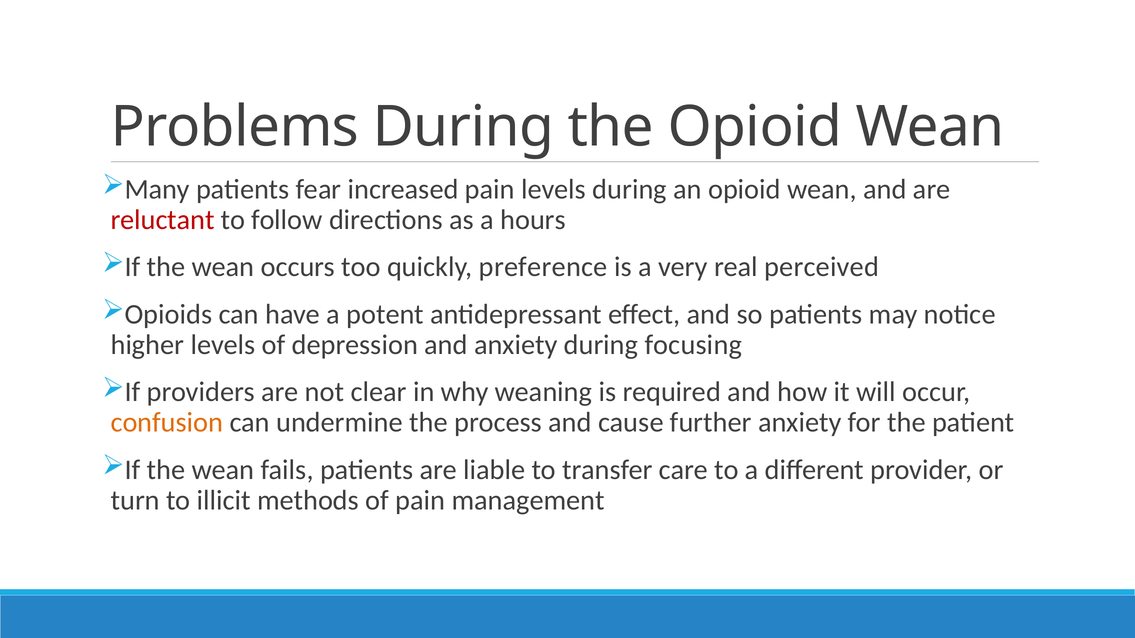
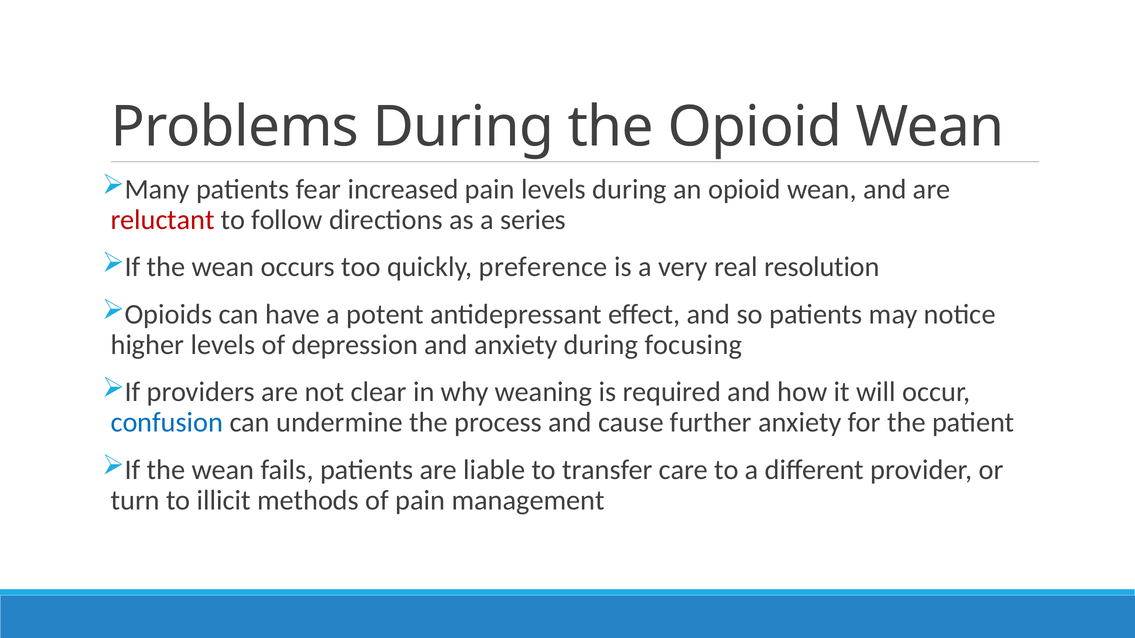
hours: hours -> series
perceived: perceived -> resolution
confusion colour: orange -> blue
